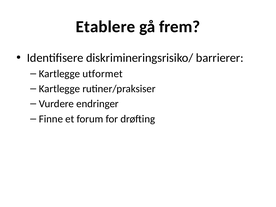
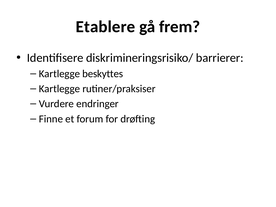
utformet: utformet -> beskyttes
